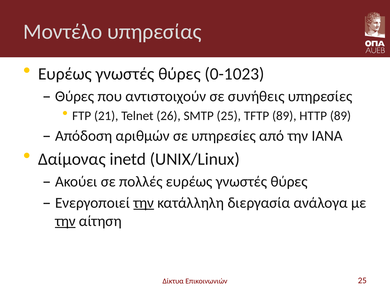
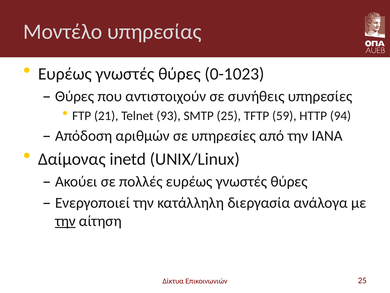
26: 26 -> 93
TFTP 89: 89 -> 59
HTTP 89: 89 -> 94
την at (144, 202) underline: present -> none
